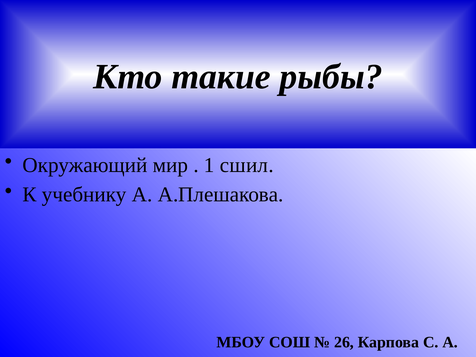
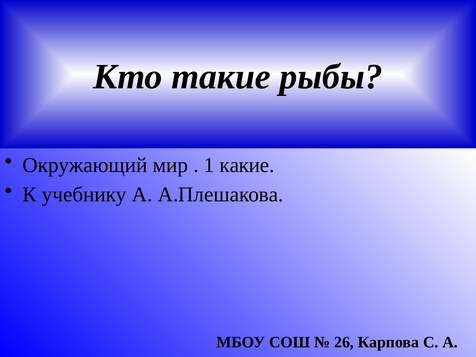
сшил: сшил -> какие
